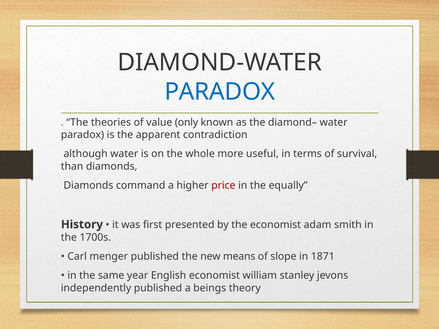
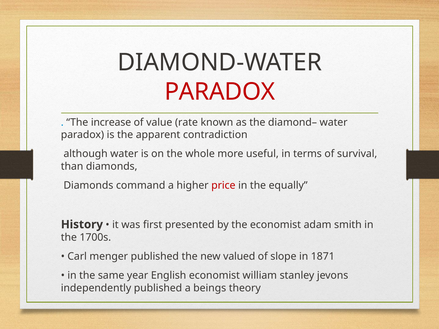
PARADOX at (220, 92) colour: blue -> red
theories: theories -> increase
only: only -> rate
means: means -> valued
